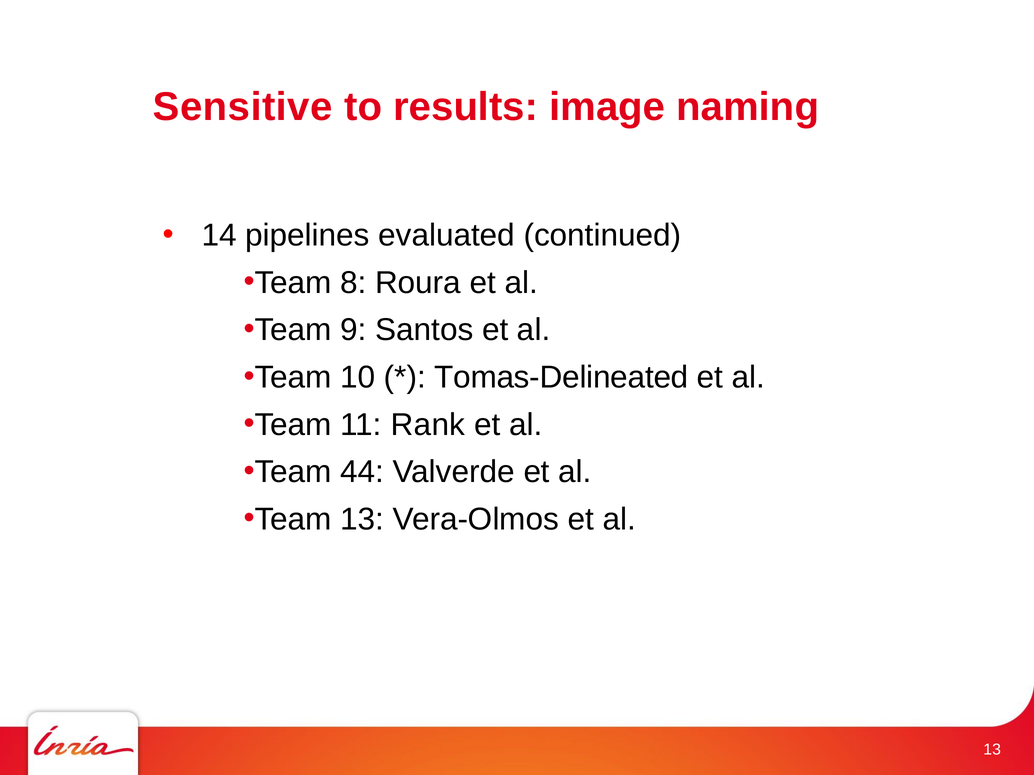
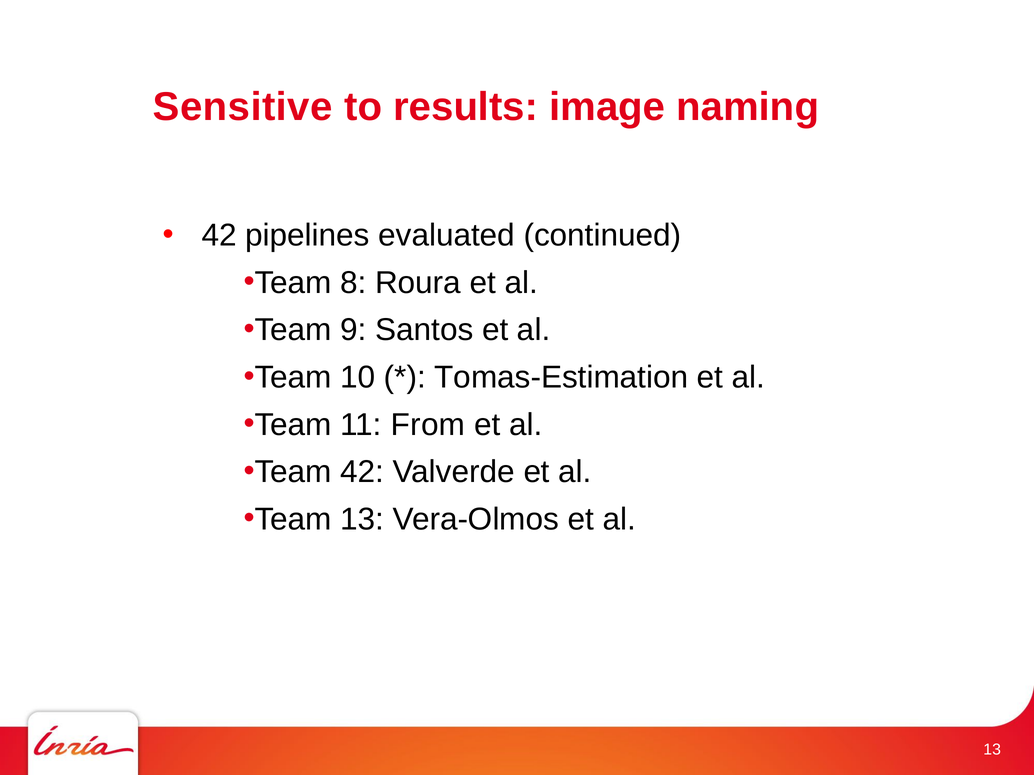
14 at (219, 236): 14 -> 42
Tomas-Delineated: Tomas-Delineated -> Tomas-Estimation
Rank: Rank -> From
Team 44: 44 -> 42
